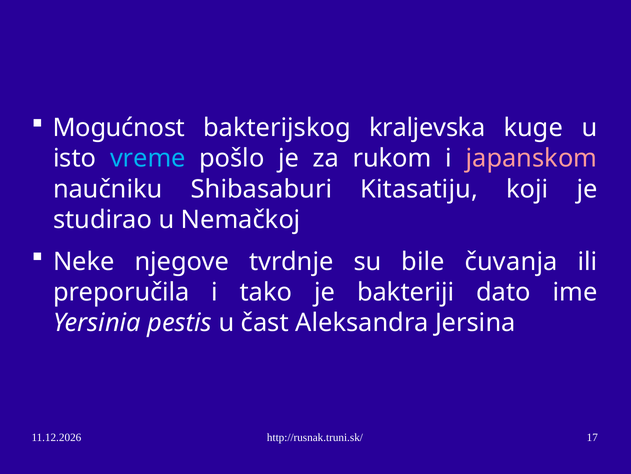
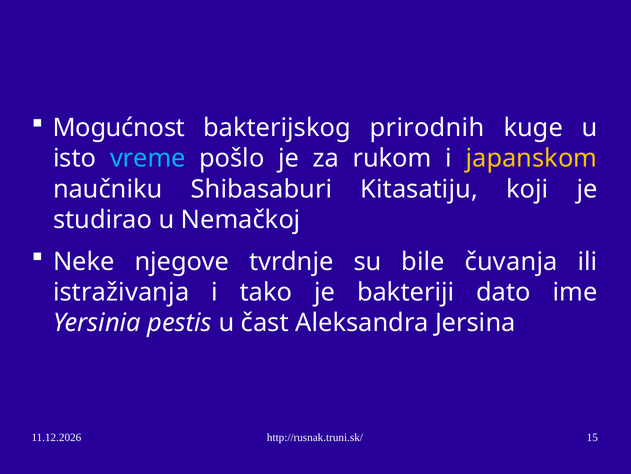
kraljevska: kraljevska -> prirodnih
japanskom colour: pink -> yellow
preporučila: preporučila -> istraživanja
17: 17 -> 15
